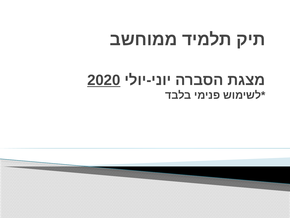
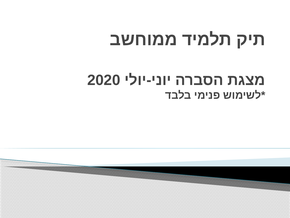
2020 underline: present -> none
